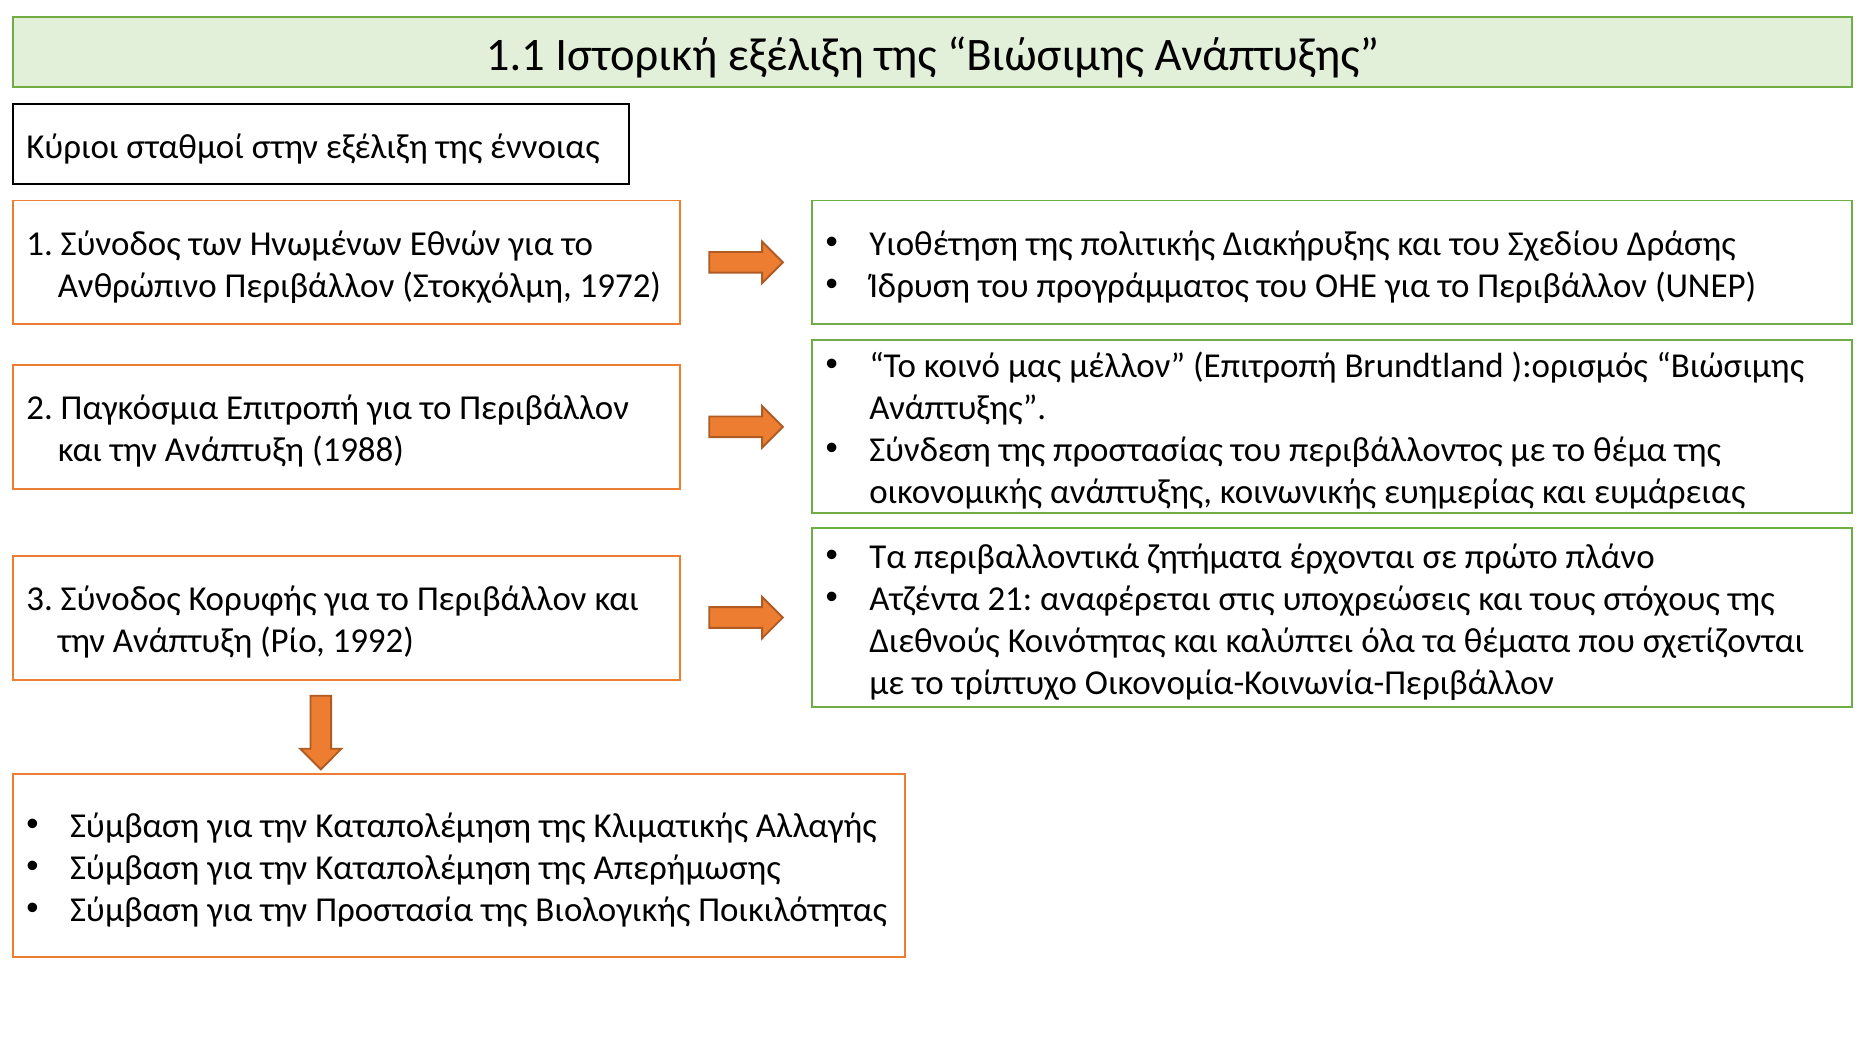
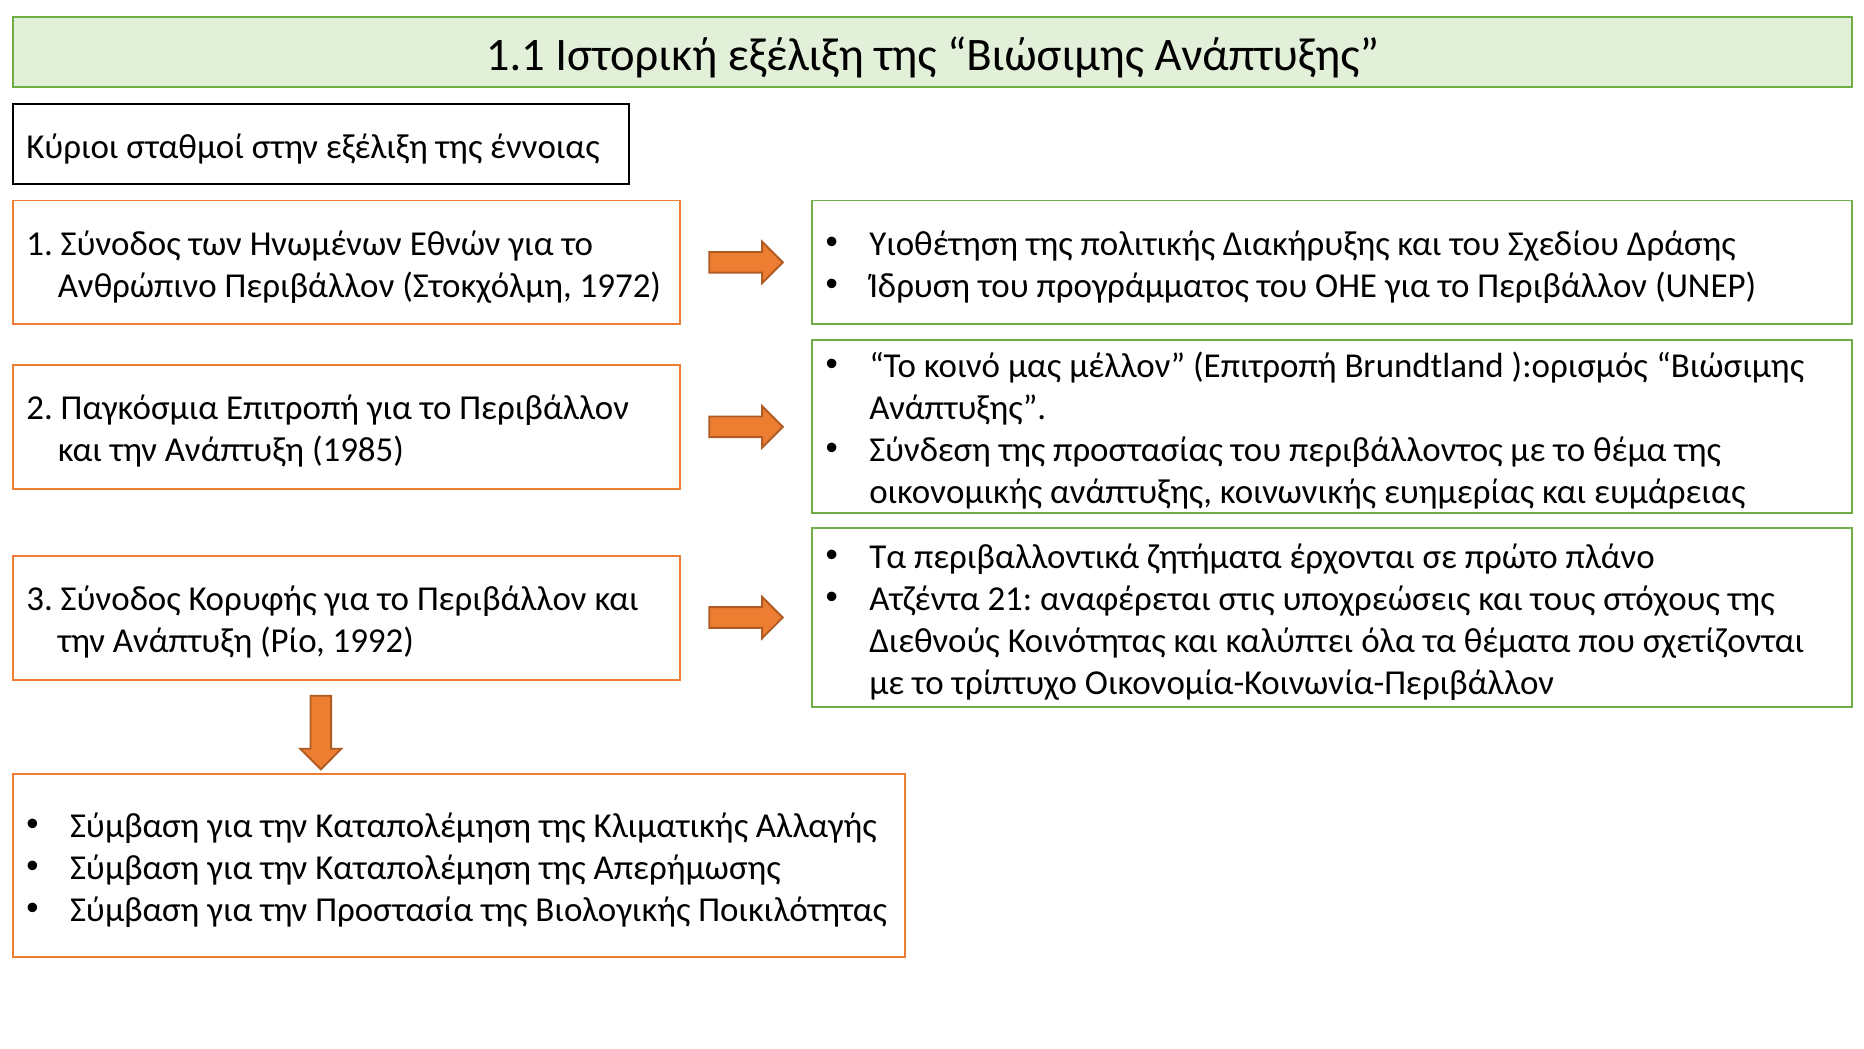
1988: 1988 -> 1985
